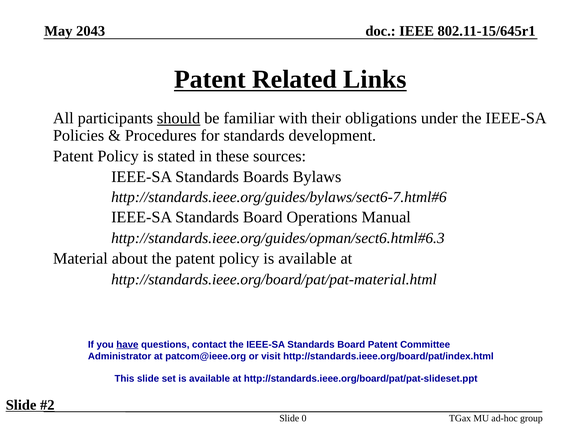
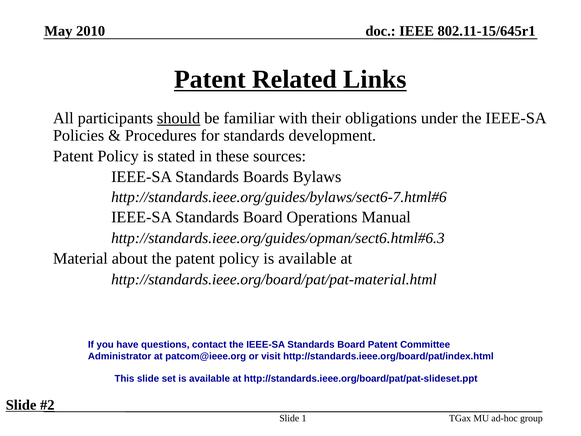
2043: 2043 -> 2010
have underline: present -> none
0: 0 -> 1
